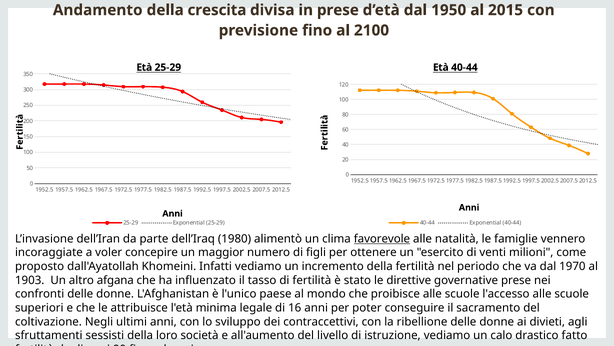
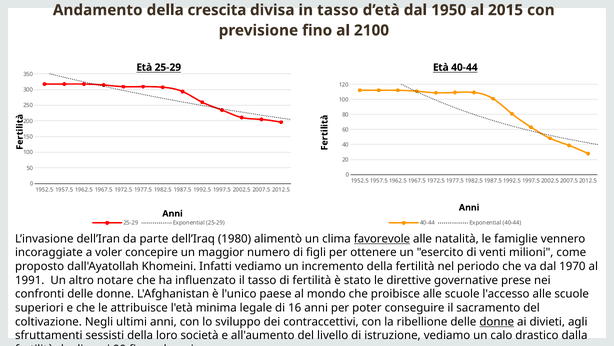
in prese: prese -> tasso
1903: 1903 -> 1991
afgana: afgana -> notare
donne at (497, 321) underline: none -> present
fatto: fatto -> dalla
